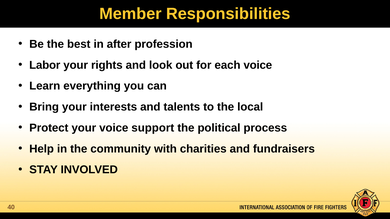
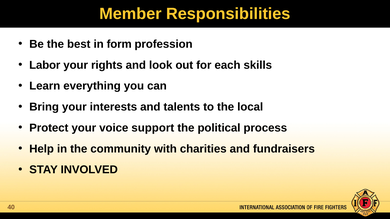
after: after -> form
each voice: voice -> skills
